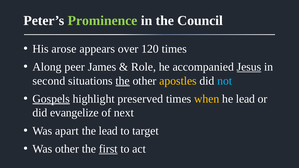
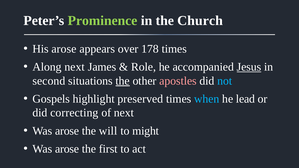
Council: Council -> Church
120: 120 -> 178
Along peer: peer -> next
apostles colour: yellow -> pink
Gospels underline: present -> none
when colour: yellow -> light blue
evangelize: evangelize -> correcting
apart at (67, 131): apart -> arose
the lead: lead -> will
target: target -> might
other at (67, 149): other -> arose
first underline: present -> none
